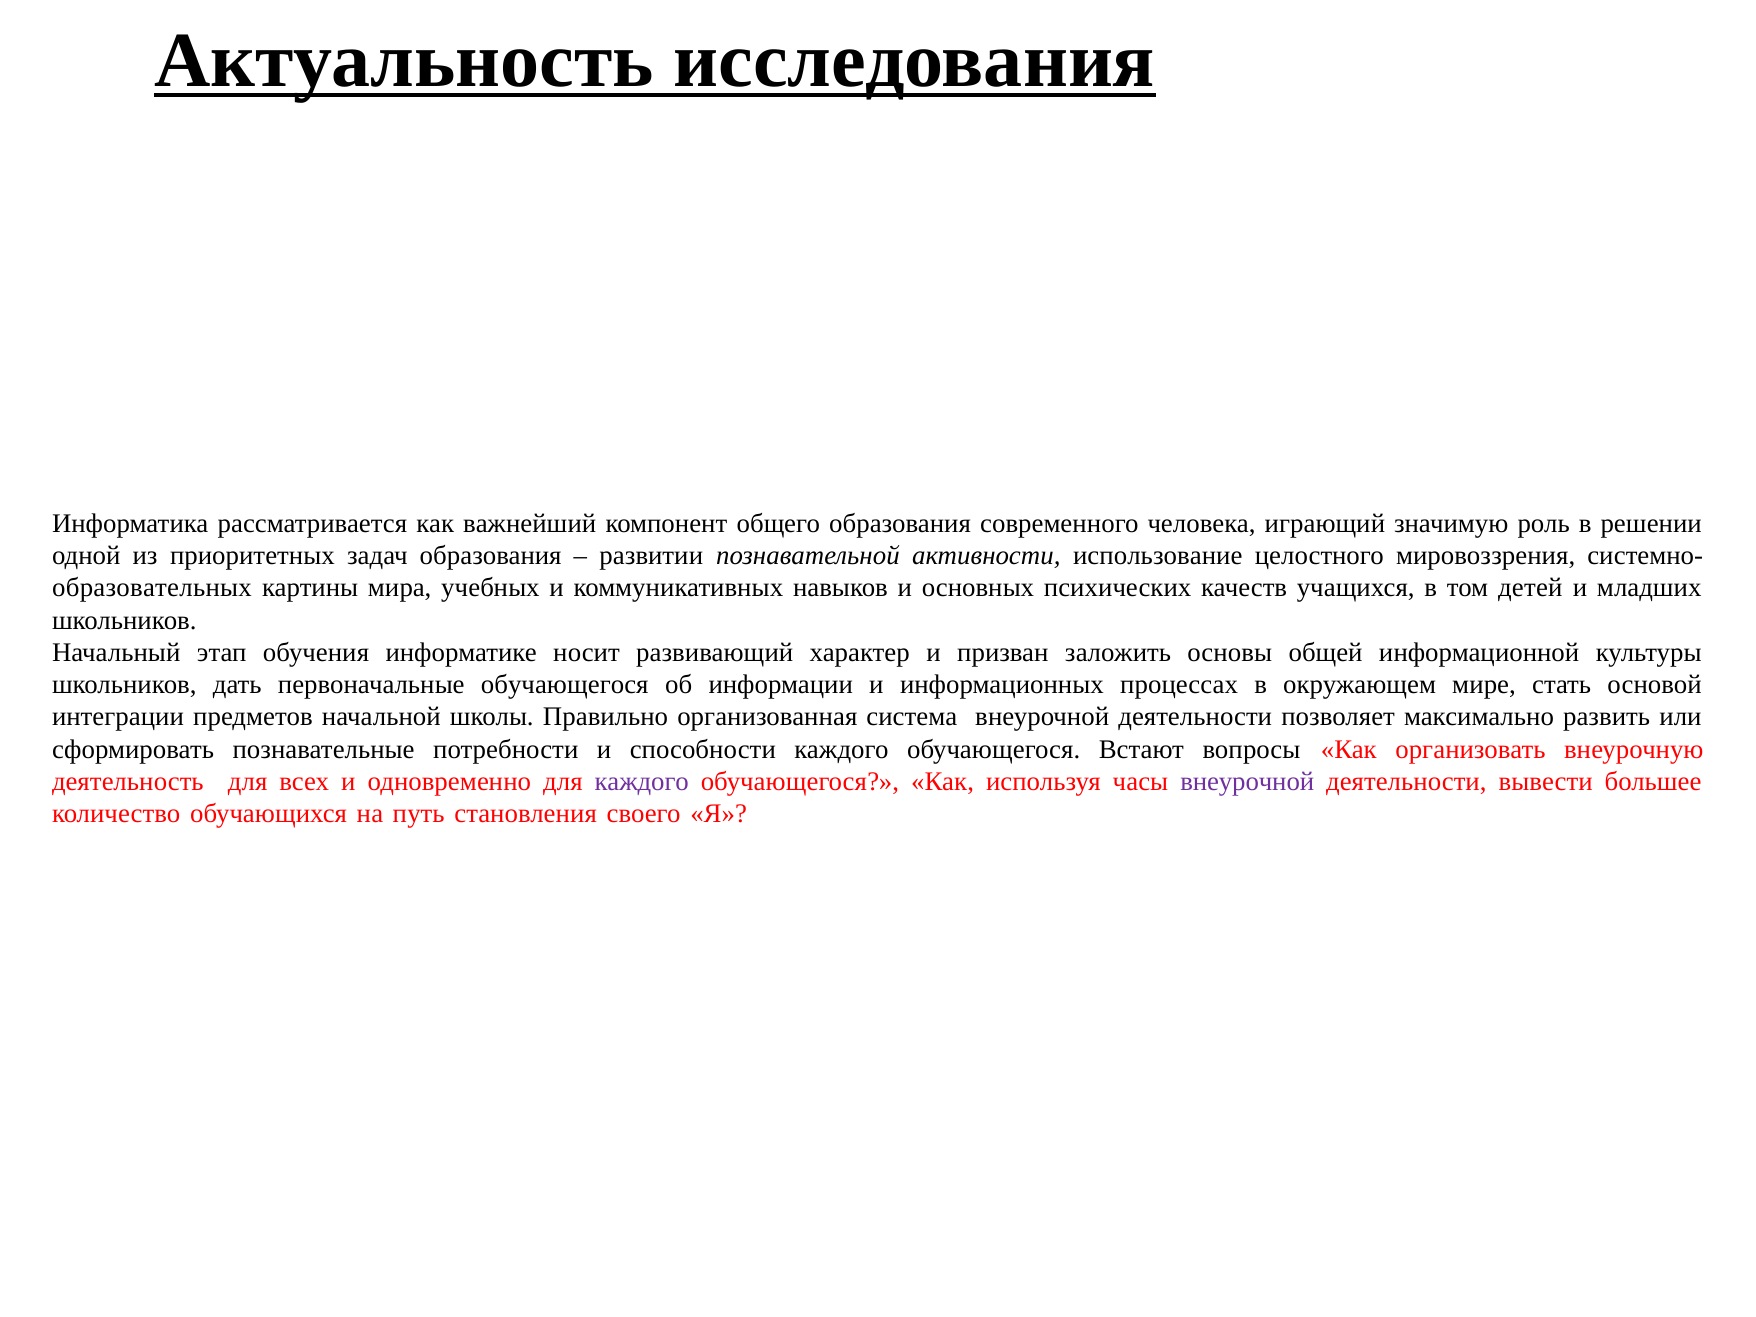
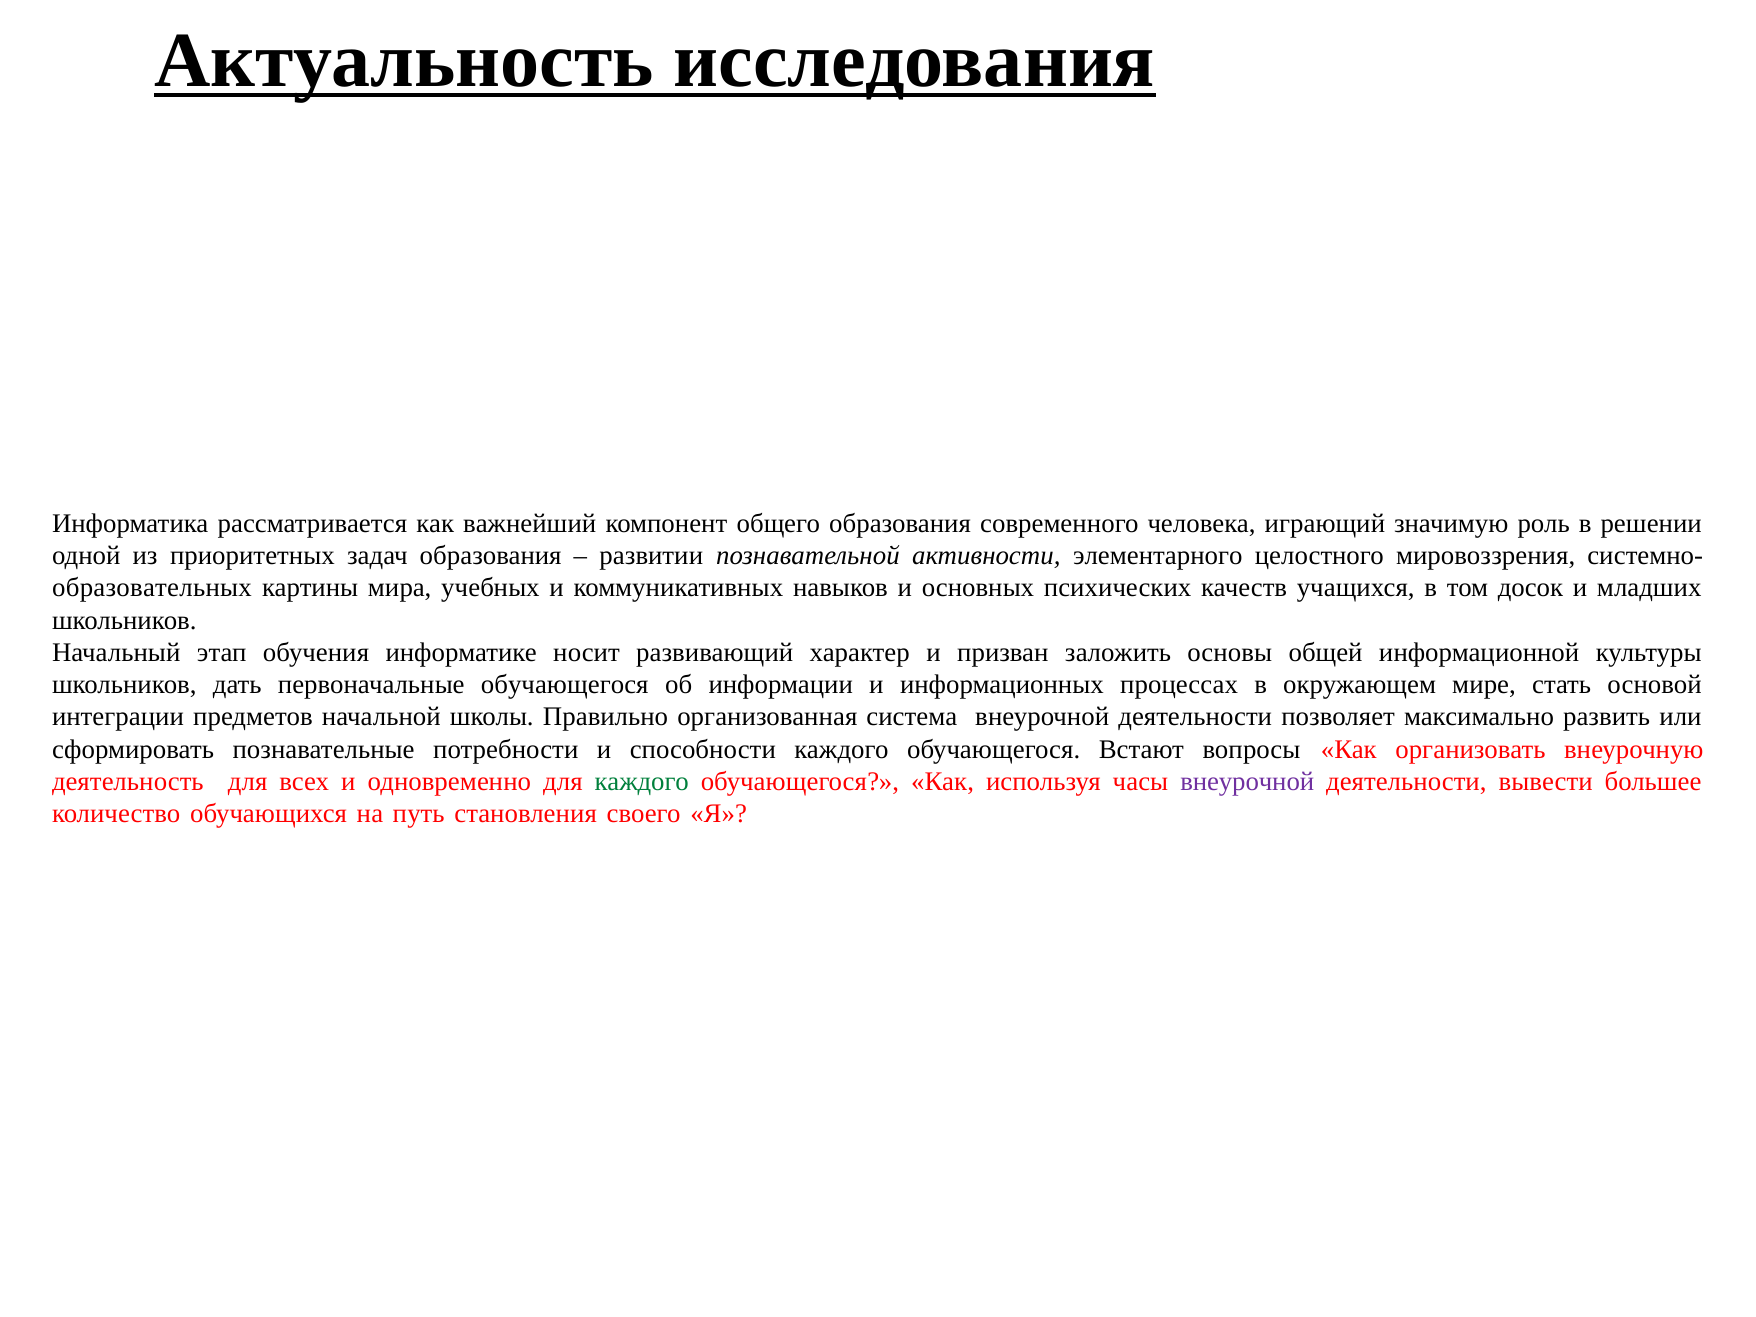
использование: использование -> элементарного
детей: детей -> досок
каждого at (642, 781) colour: purple -> green
